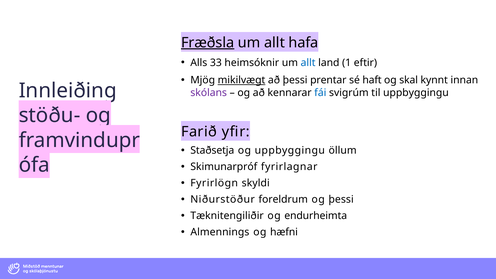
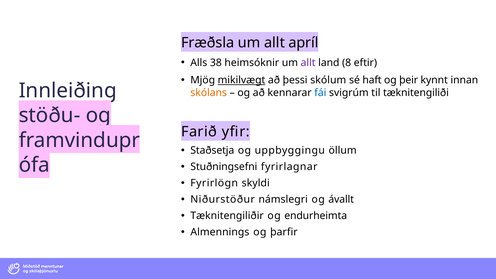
Fræðsla underline: present -> none
hafa: hafa -> apríl
33: 33 -> 38
allt at (308, 63) colour: blue -> purple
1: 1 -> 8
prentar: prentar -> skólum
skal: skal -> þeir
skólans colour: purple -> orange
til uppbyggingu: uppbyggingu -> tæknitengiliði
Skimunarpróf: Skimunarpróf -> Stuðningsefni
foreldrum: foreldrum -> námslegri
og þessi: þessi -> ávallt
hæfni: hæfni -> þarfir
